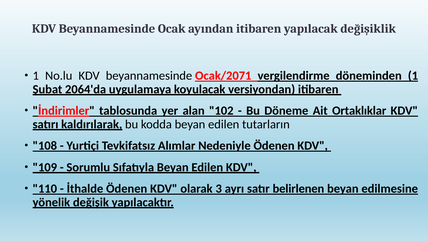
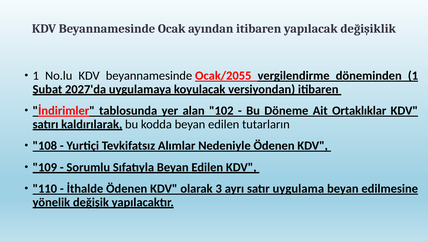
Ocak/2071: Ocak/2071 -> Ocak/2055
2064'da: 2064'da -> 2027'da
belirlenen: belirlenen -> uygulama
